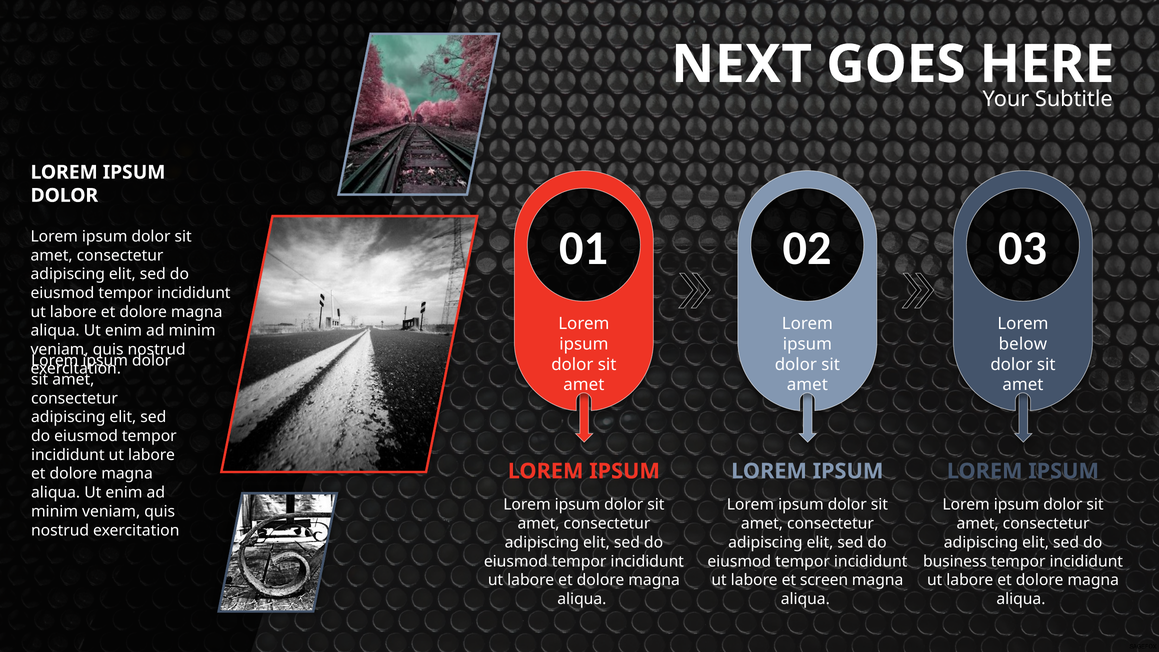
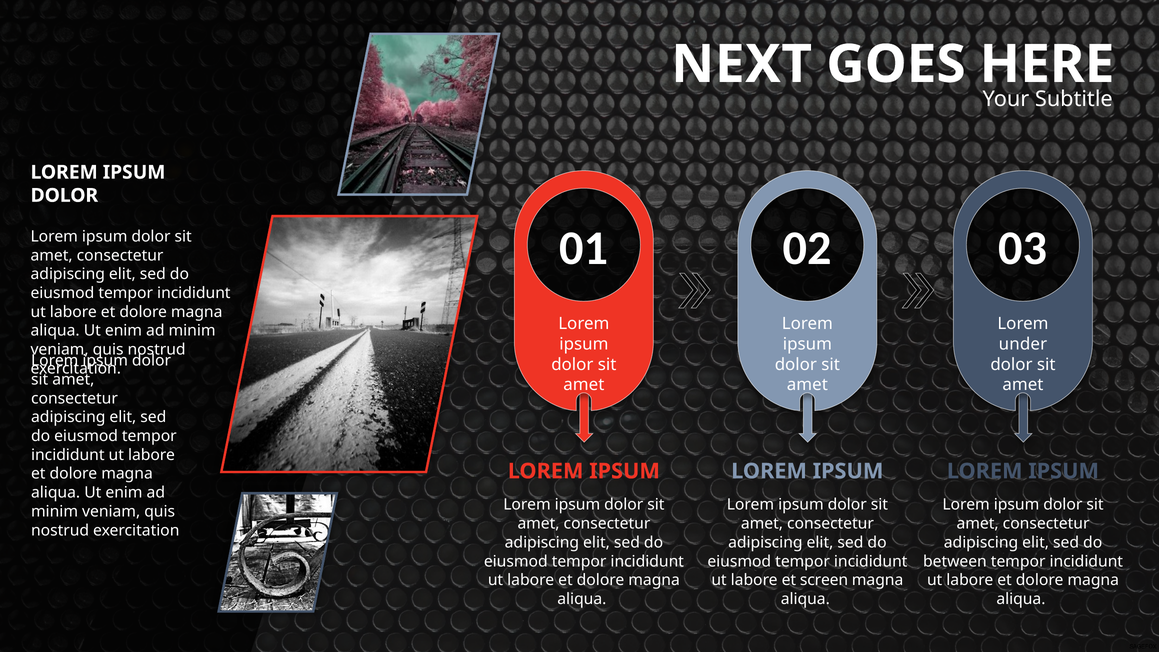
below: below -> under
business: business -> between
